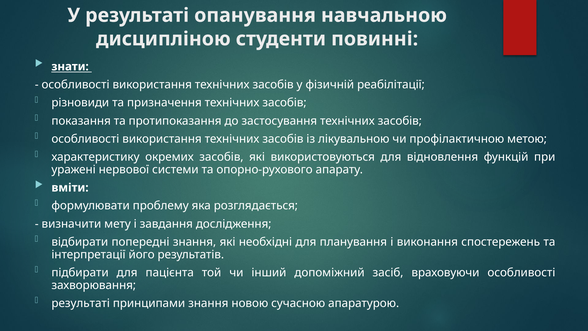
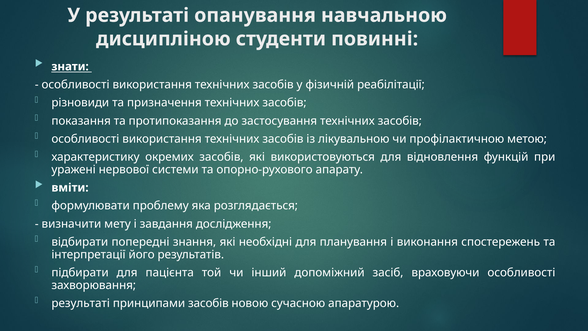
принципами знання: знання -> засобів
